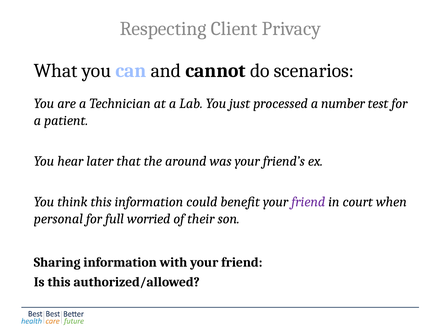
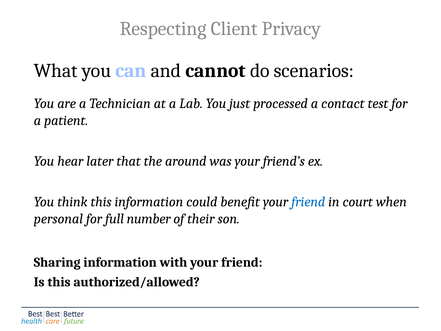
number: number -> contact
friend at (308, 202) colour: purple -> blue
worried: worried -> number
